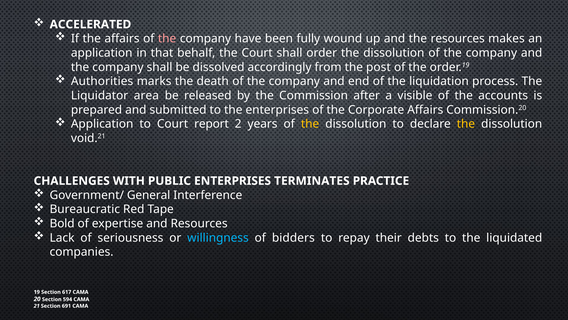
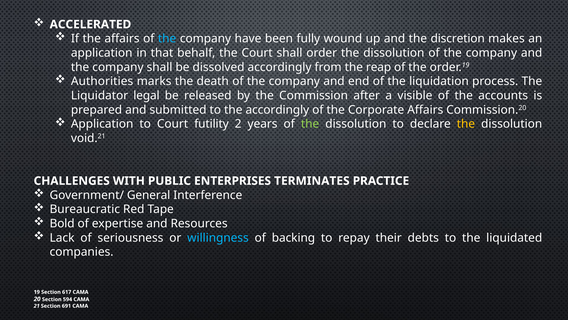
the at (167, 39) colour: pink -> light blue
the resources: resources -> discretion
post: post -> reap
area: area -> legal
the enterprises: enterprises -> accordingly
report: report -> futility
the at (310, 124) colour: yellow -> light green
bidders: bidders -> backing
